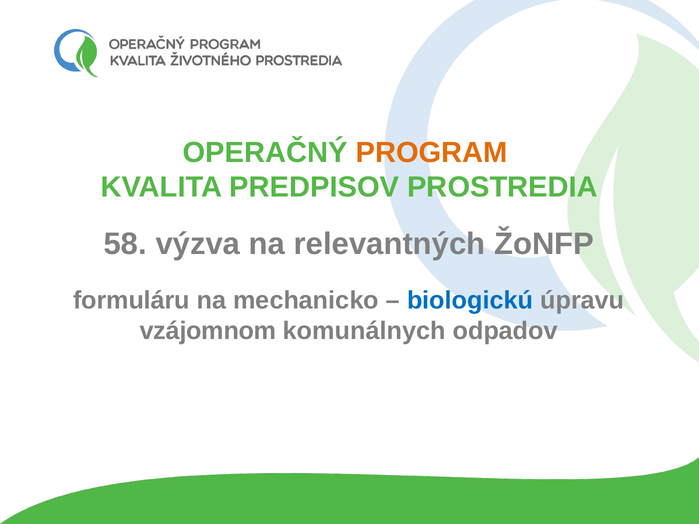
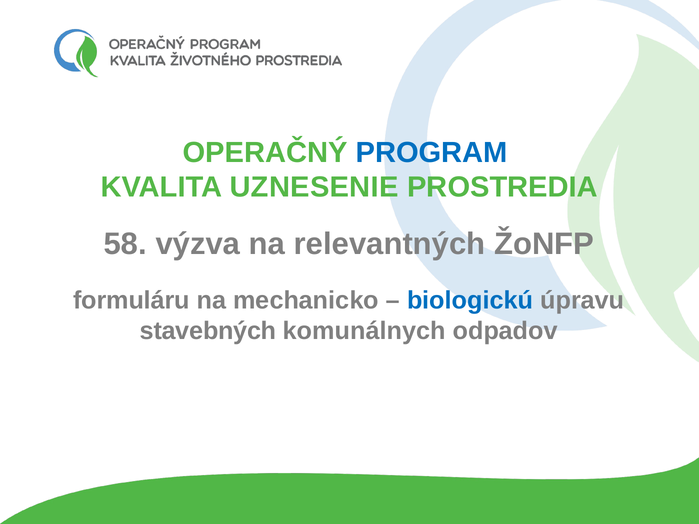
PROGRAM colour: orange -> blue
PREDPISOV: PREDPISOV -> UZNESENIE
vzájomnom: vzájomnom -> stavebných
